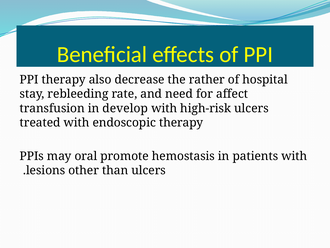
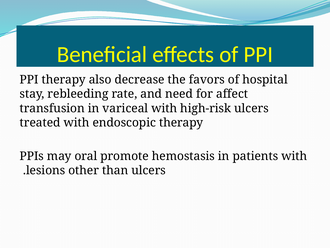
rather: rather -> favors
develop: develop -> variceal
